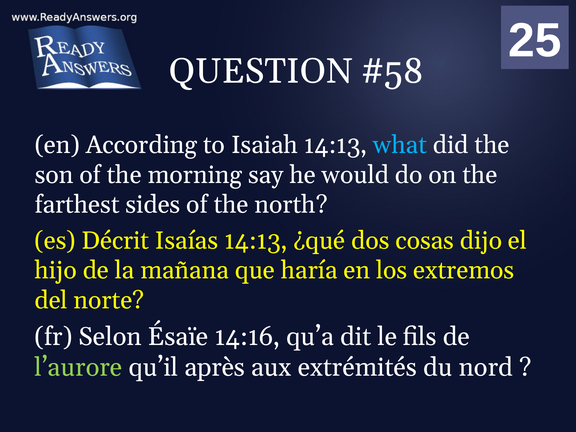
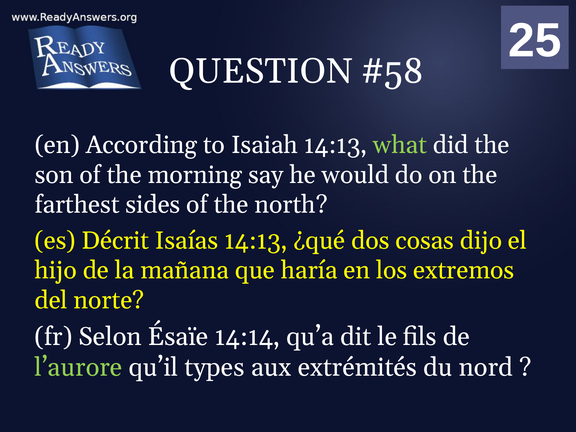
what colour: light blue -> light green
14:16: 14:16 -> 14:14
après: après -> types
